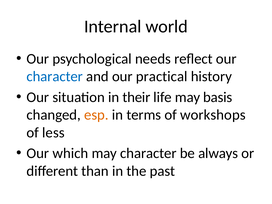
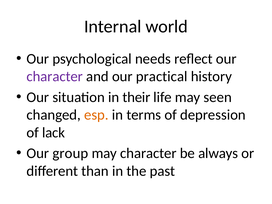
character at (55, 77) colour: blue -> purple
basis: basis -> seen
workshops: workshops -> depression
less: less -> lack
which: which -> group
